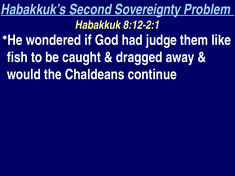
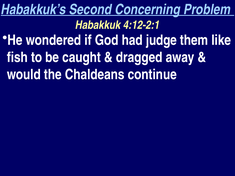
Sovereignty: Sovereignty -> Concerning
8:12-2:1: 8:12-2:1 -> 4:12-2:1
